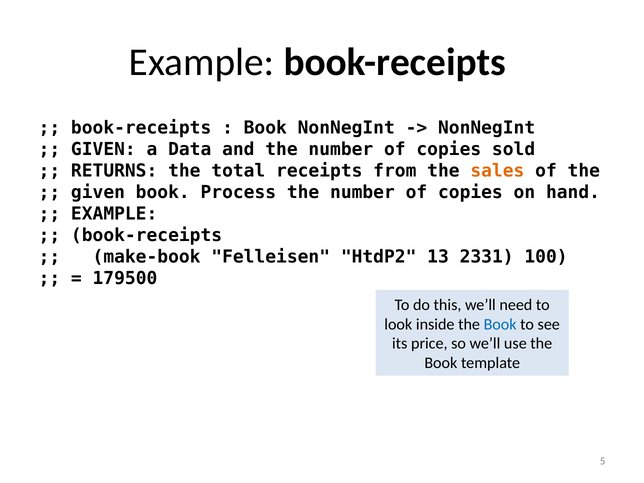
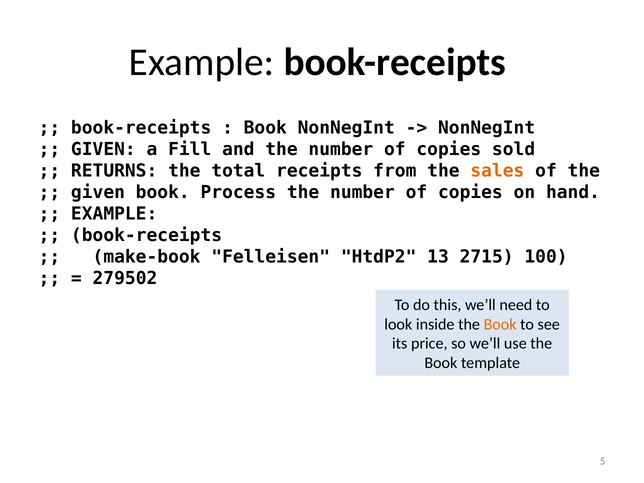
Data: Data -> Fill
2331: 2331 -> 2715
179500: 179500 -> 279502
Book at (500, 324) colour: blue -> orange
